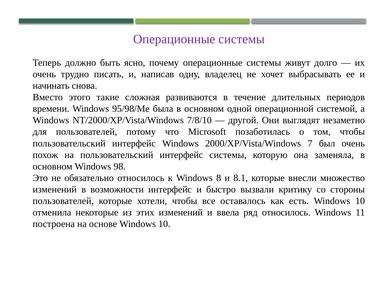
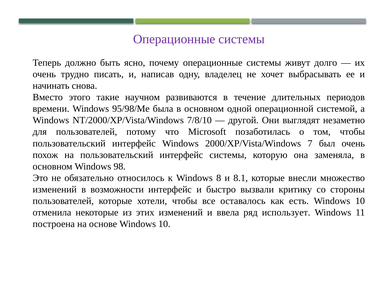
сложная: сложная -> научном
ряд относилось: относилось -> использует
